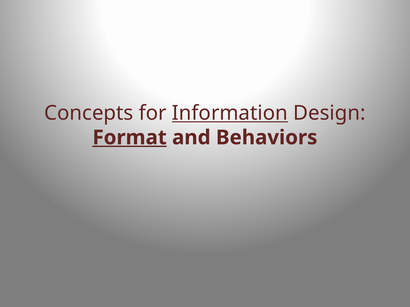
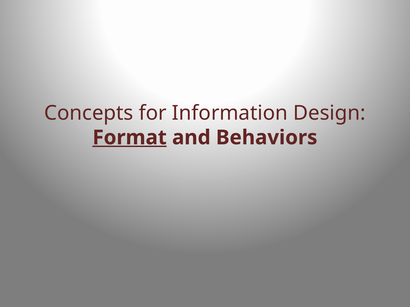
Information underline: present -> none
